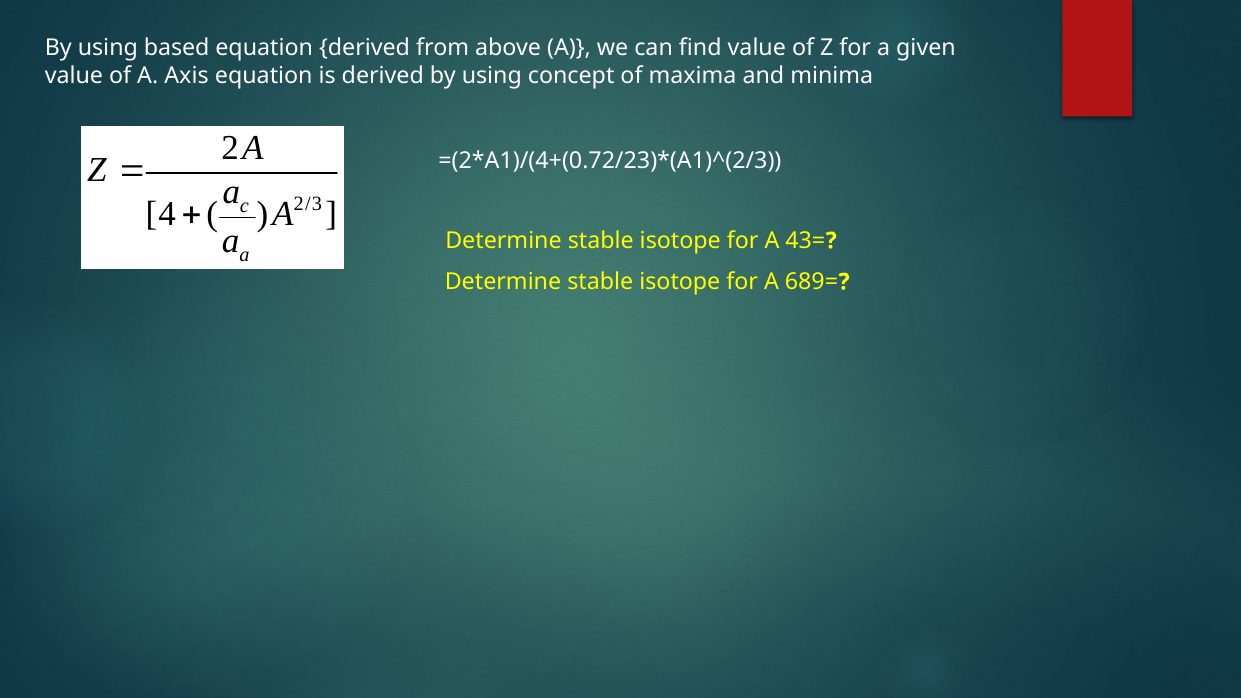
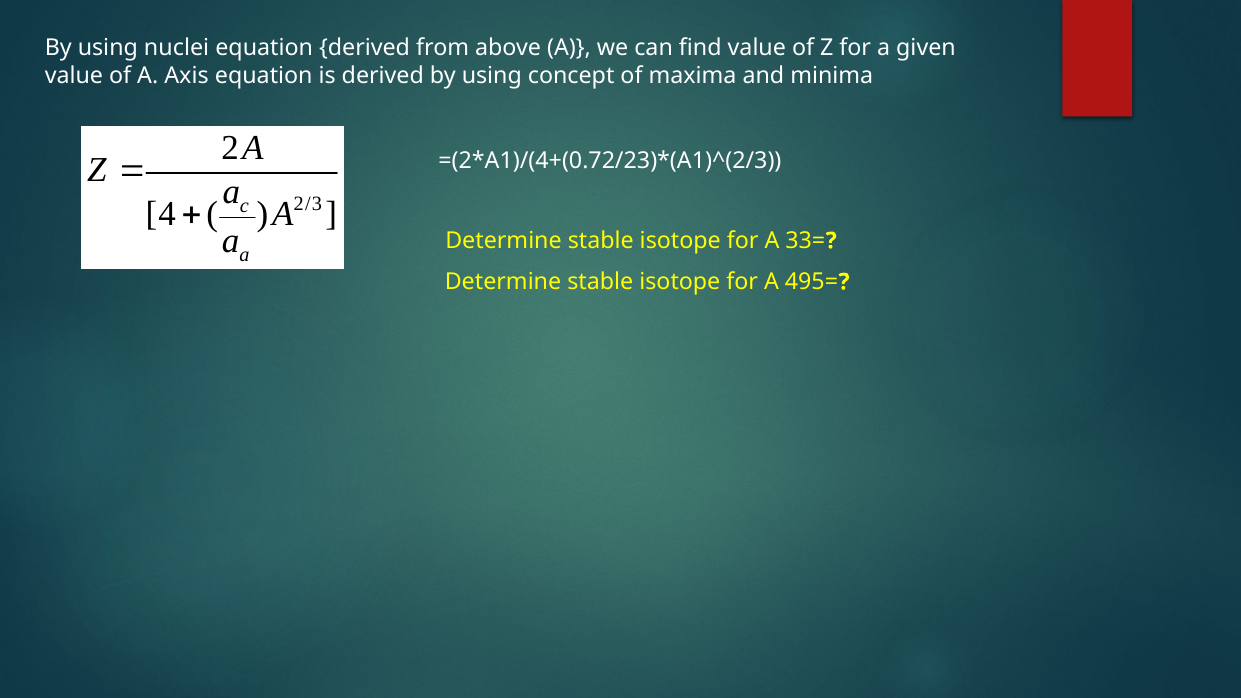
based: based -> nuclei
43=: 43= -> 33=
689=: 689= -> 495=
